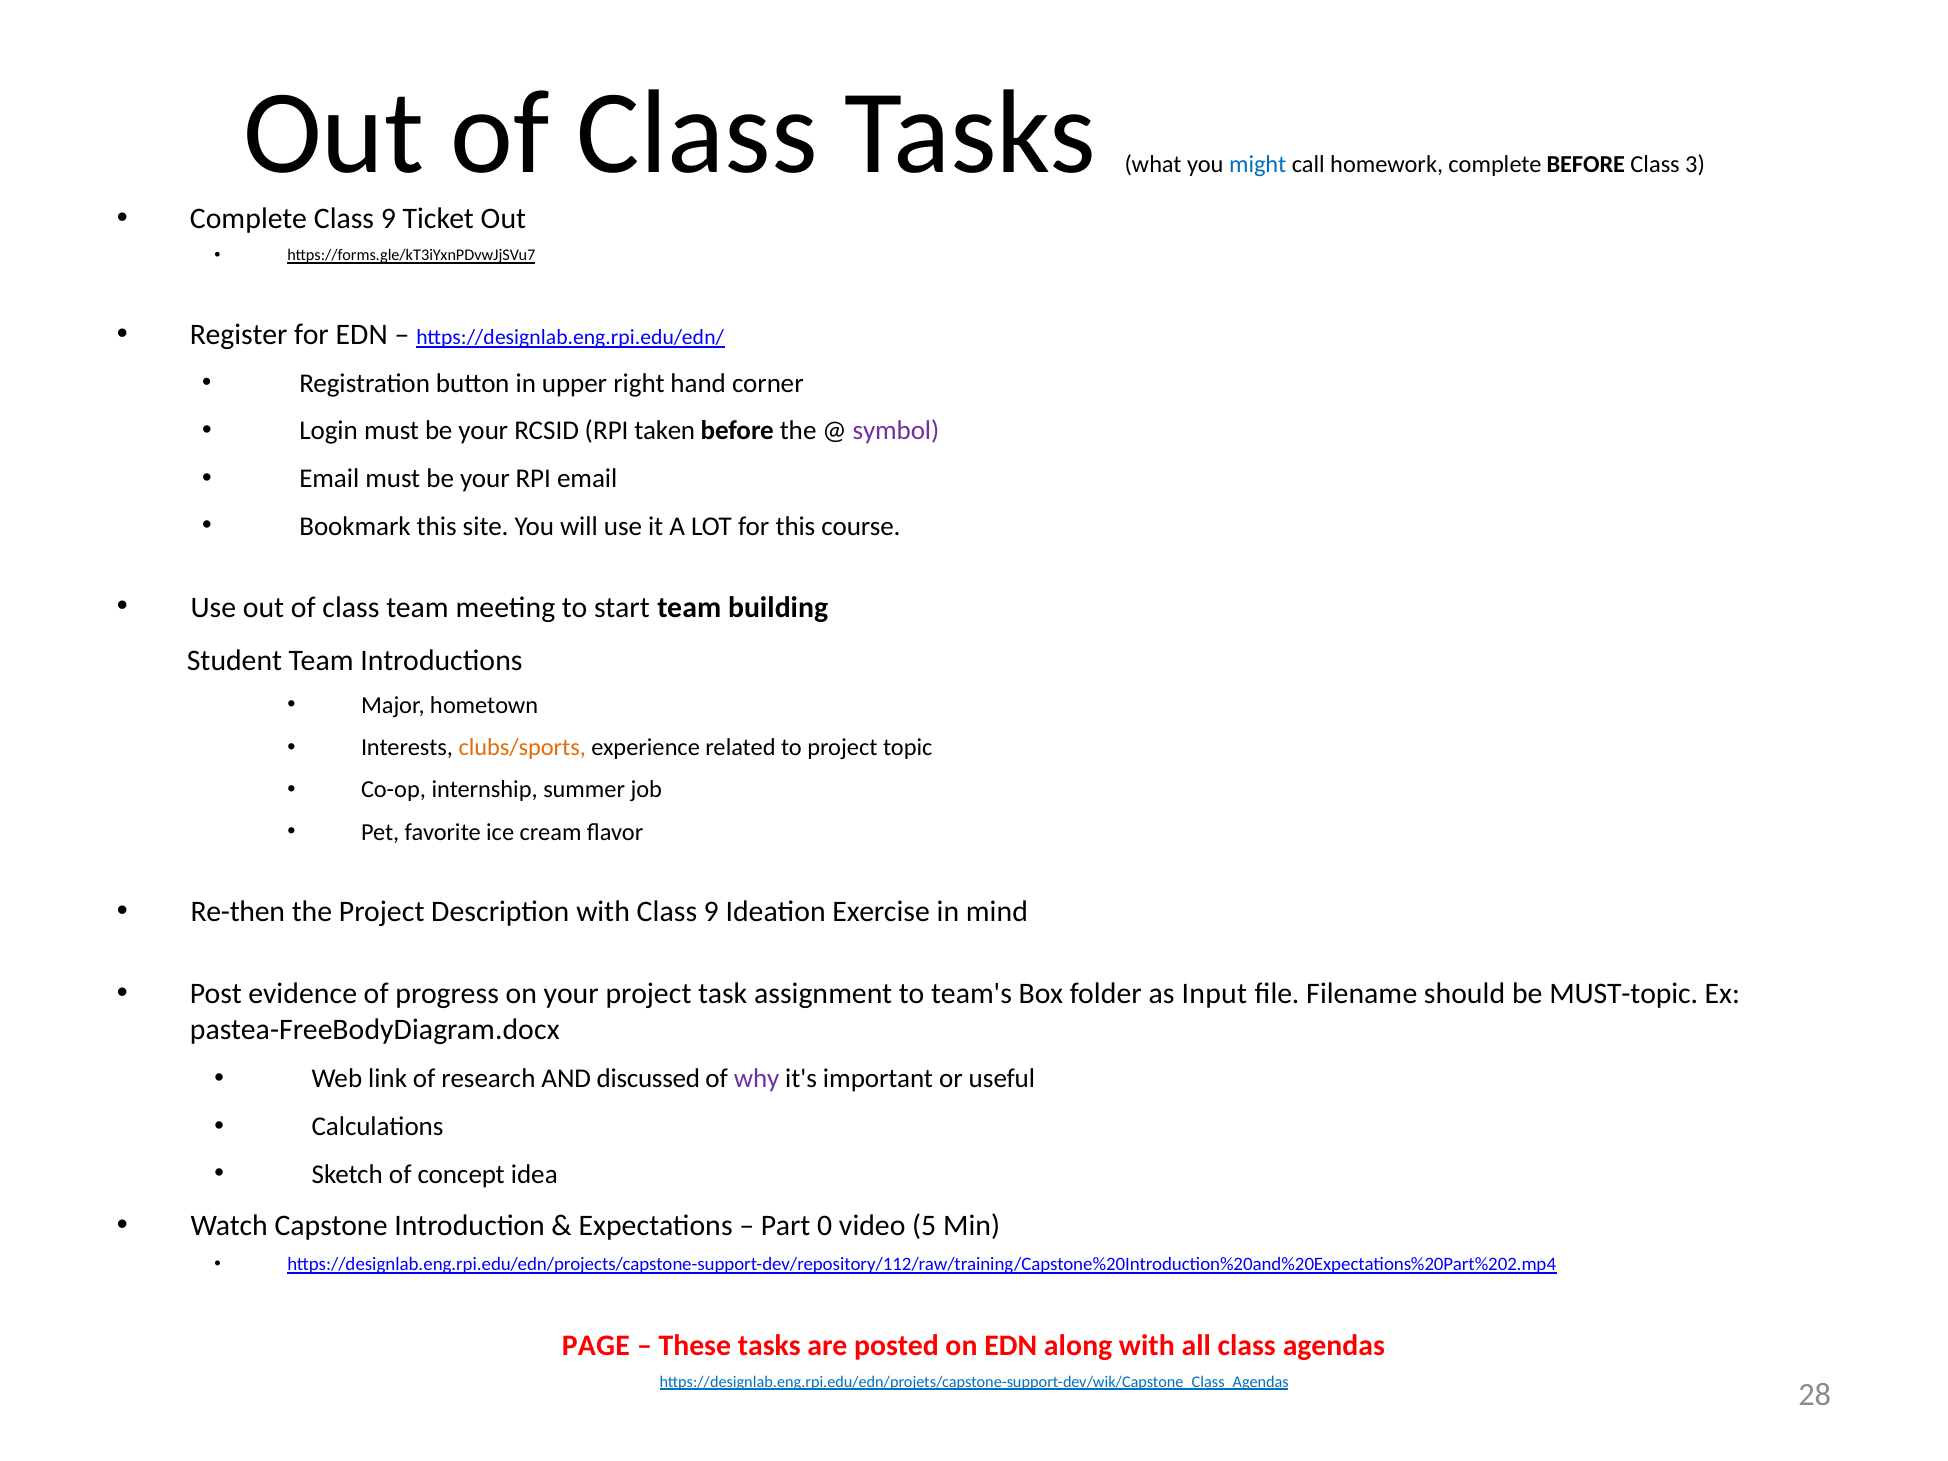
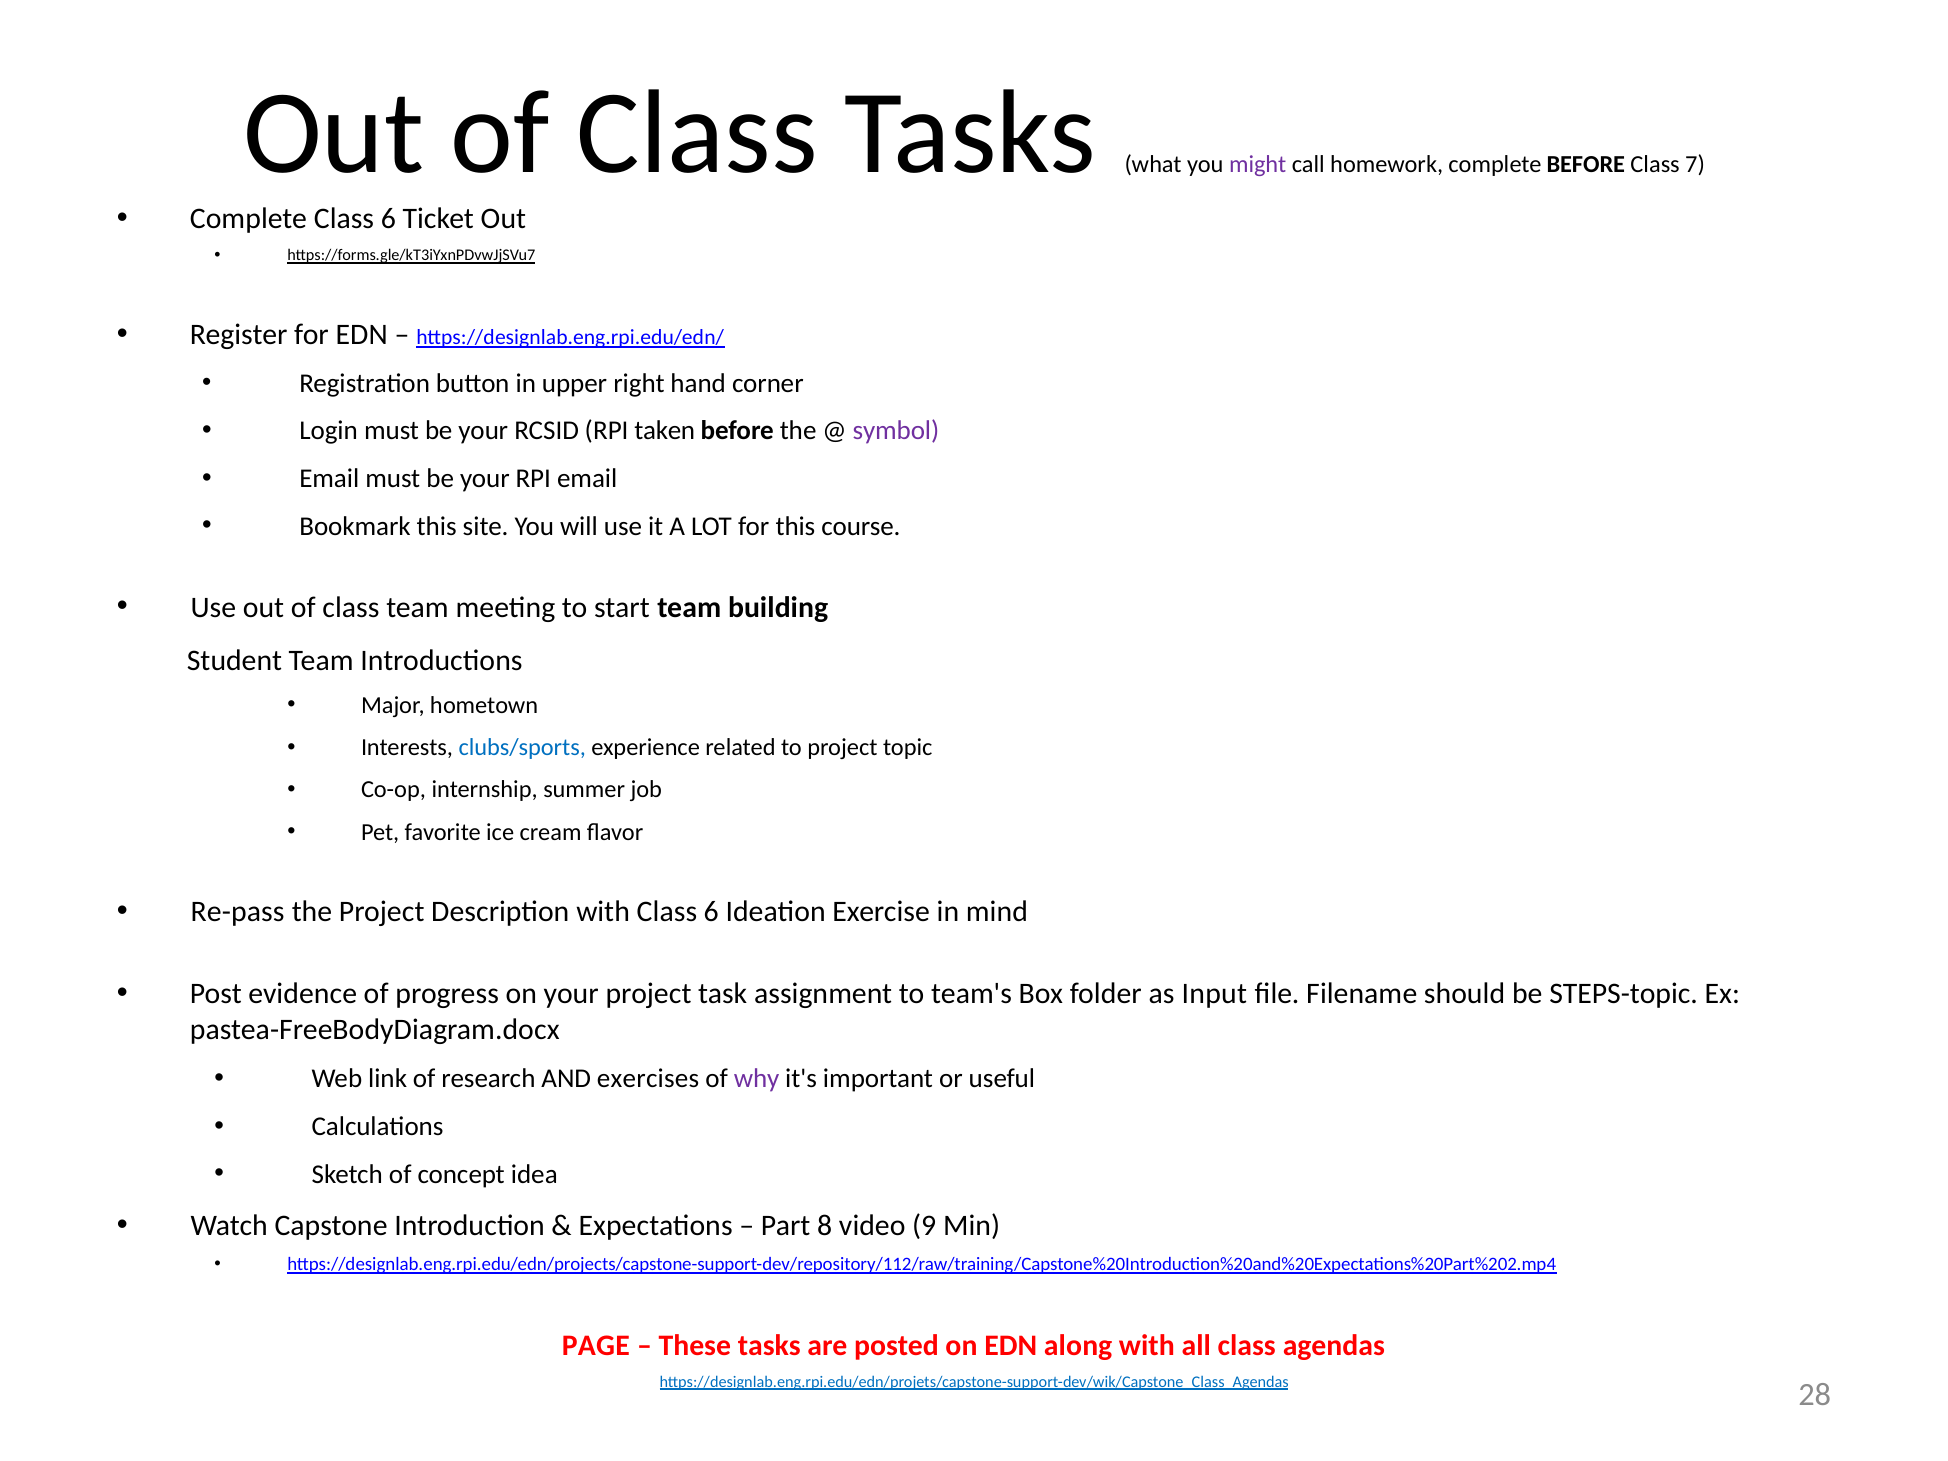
might colour: blue -> purple
3: 3 -> 7
Complete Class 9: 9 -> 6
clubs/sports colour: orange -> blue
Re-then: Re-then -> Re-pass
with Class 9: 9 -> 6
MUST-topic: MUST-topic -> STEPS-topic
discussed: discussed -> exercises
0: 0 -> 8
5: 5 -> 9
